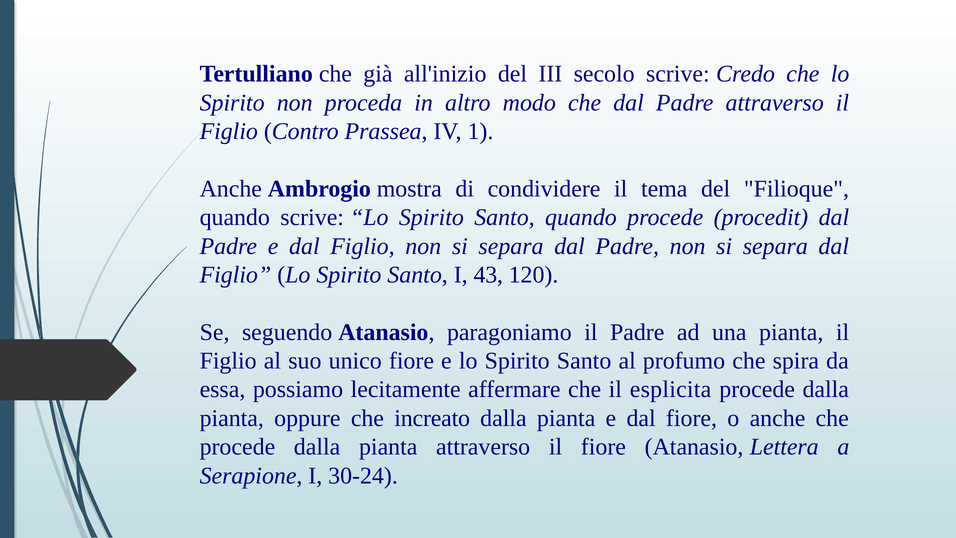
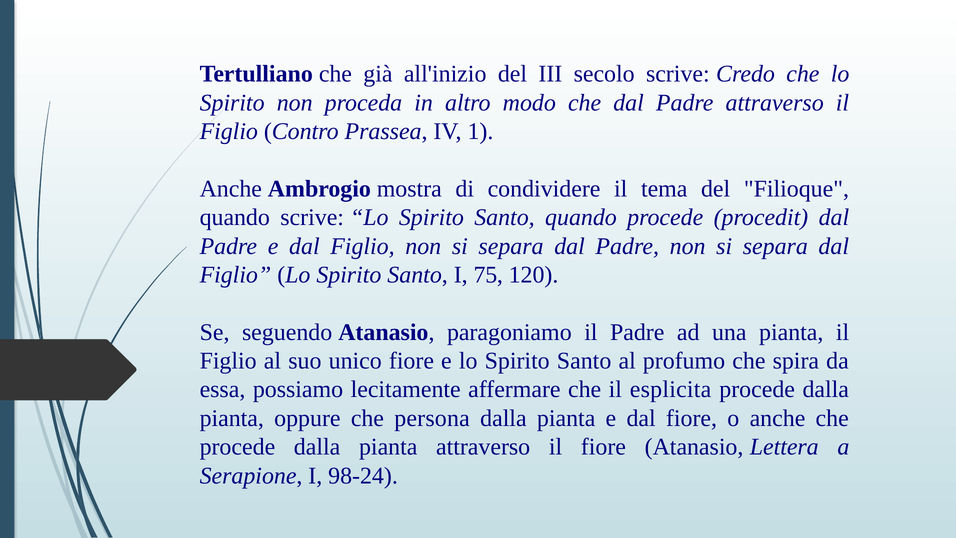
43: 43 -> 75
increato: increato -> persona
30-24: 30-24 -> 98-24
